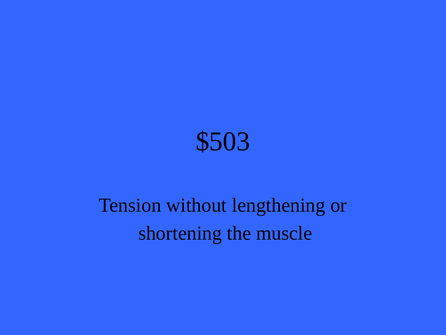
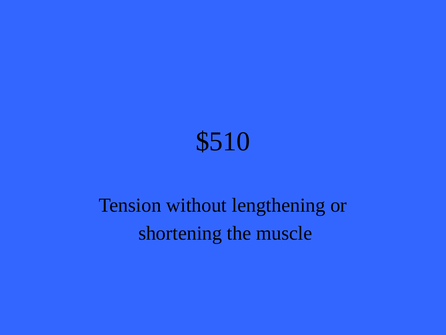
$503: $503 -> $510
